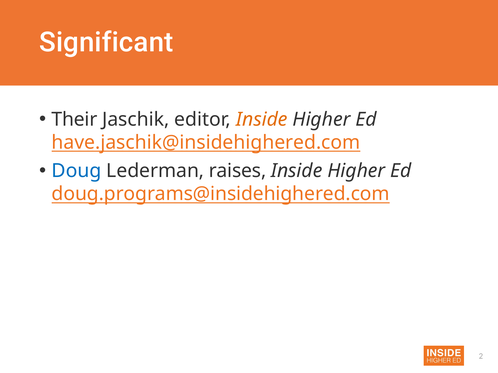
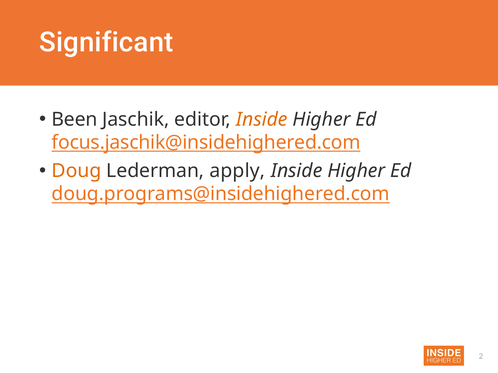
Their: Their -> Been
have.jaschik@insidehighered.com: have.jaschik@insidehighered.com -> focus.jaschik@insidehighered.com
Doug colour: blue -> orange
raises: raises -> apply
